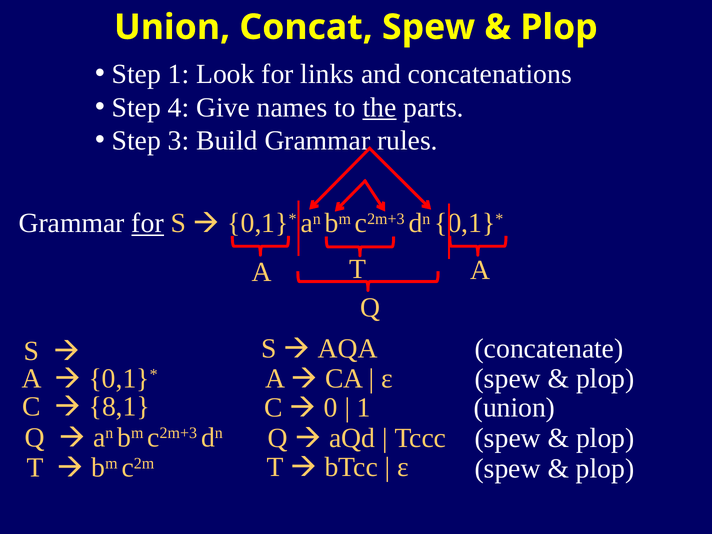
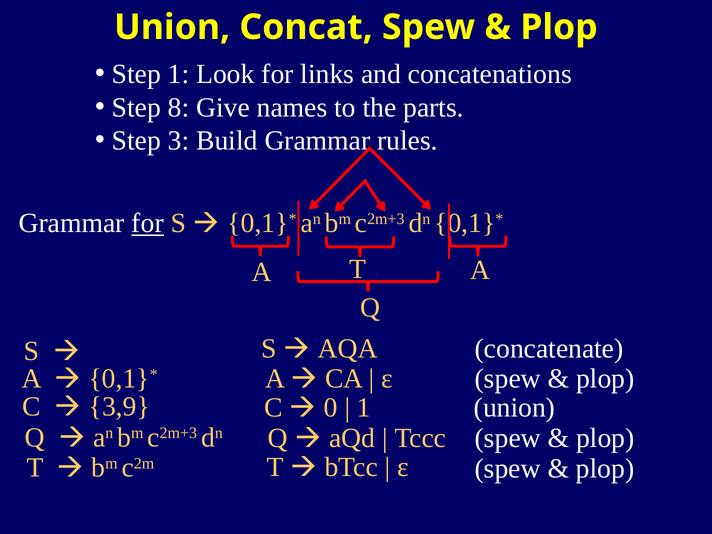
4: 4 -> 8
the underline: present -> none
8,1: 8,1 -> 3,9
